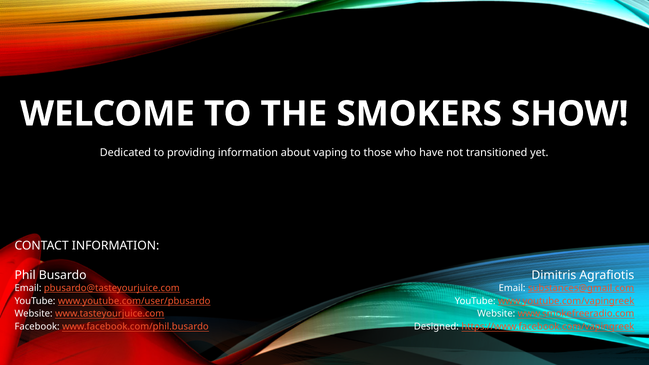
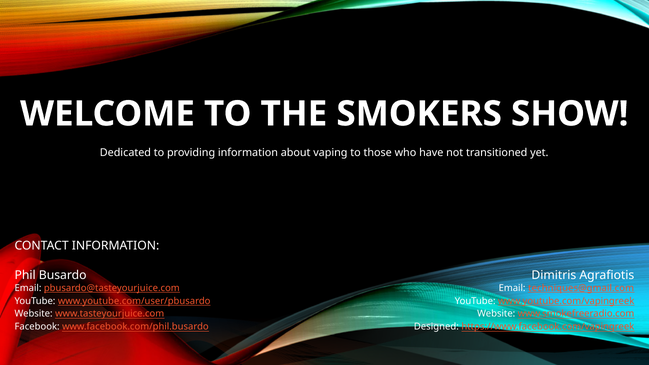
substances@gmail.com: substances@gmail.com -> techniques@gmail.com
